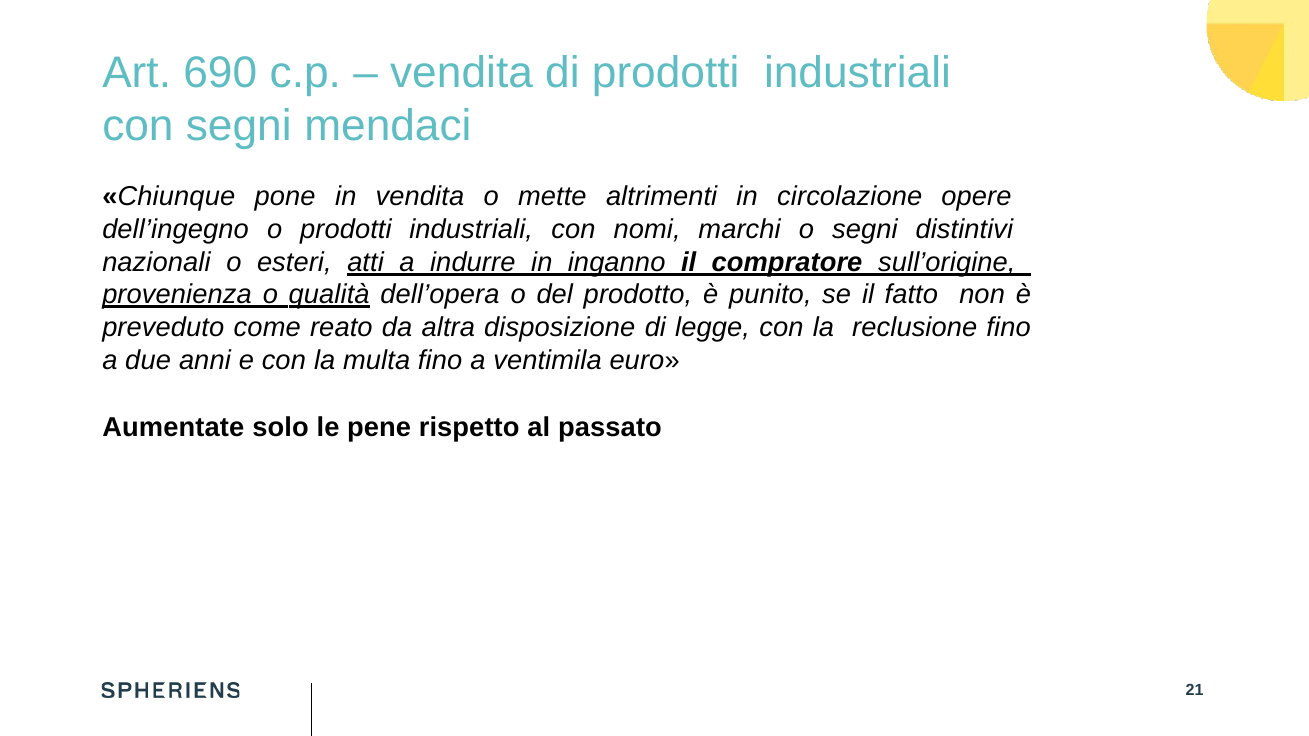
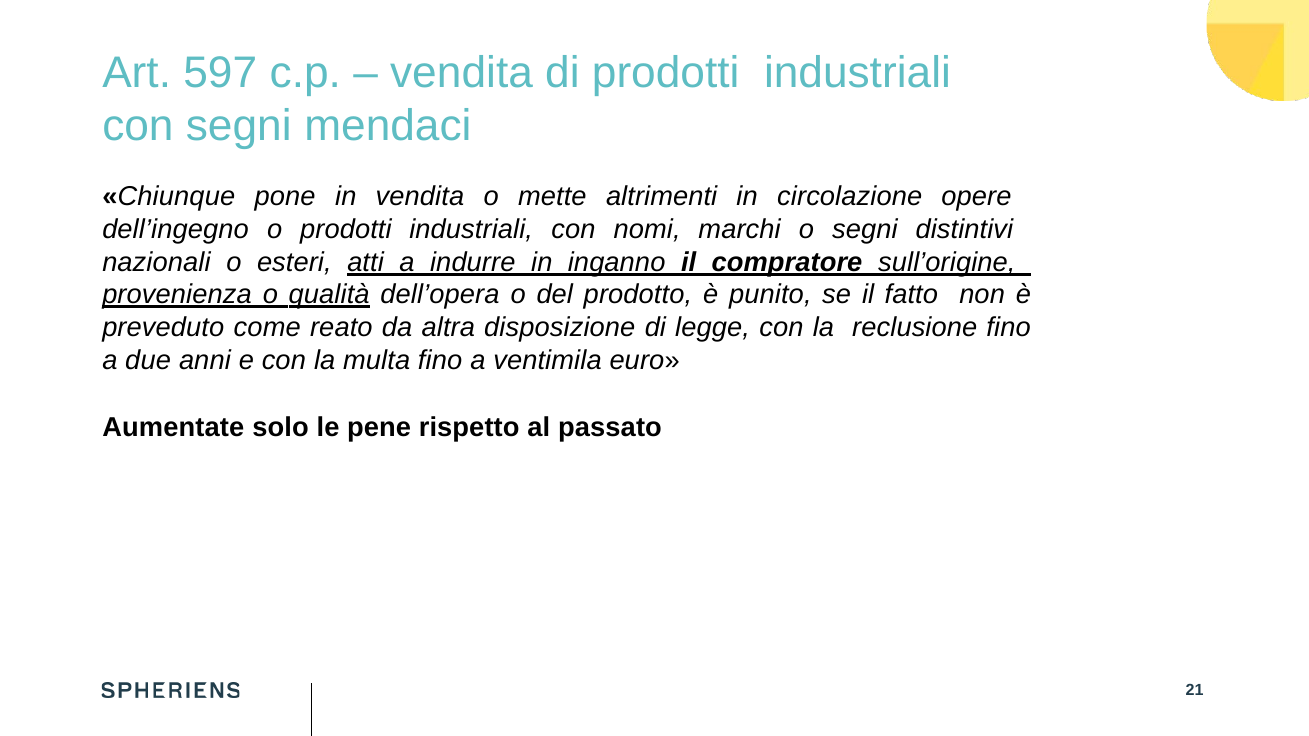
690: 690 -> 597
